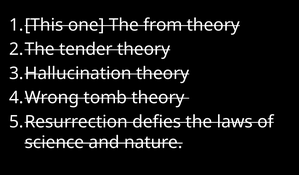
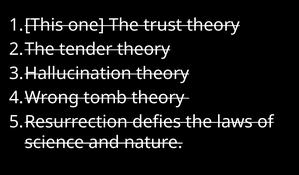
from: from -> trust
